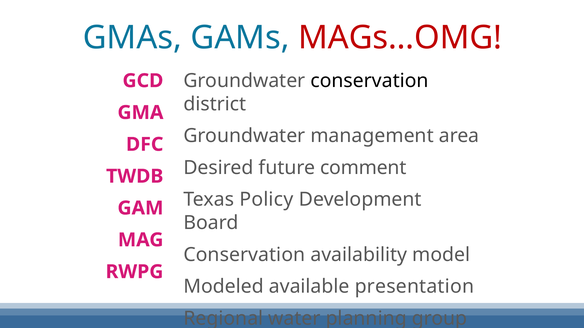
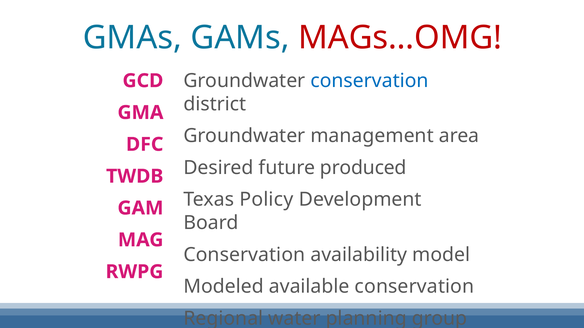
conservation at (370, 81) colour: black -> blue
comment: comment -> produced
available presentation: presentation -> conservation
